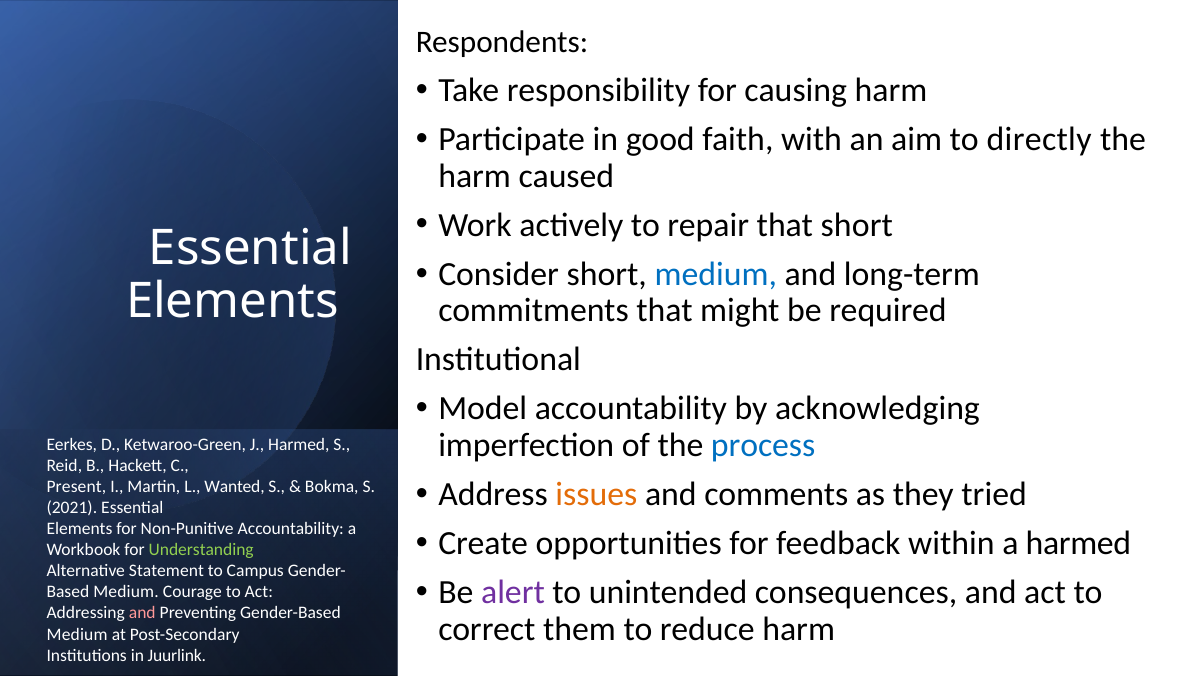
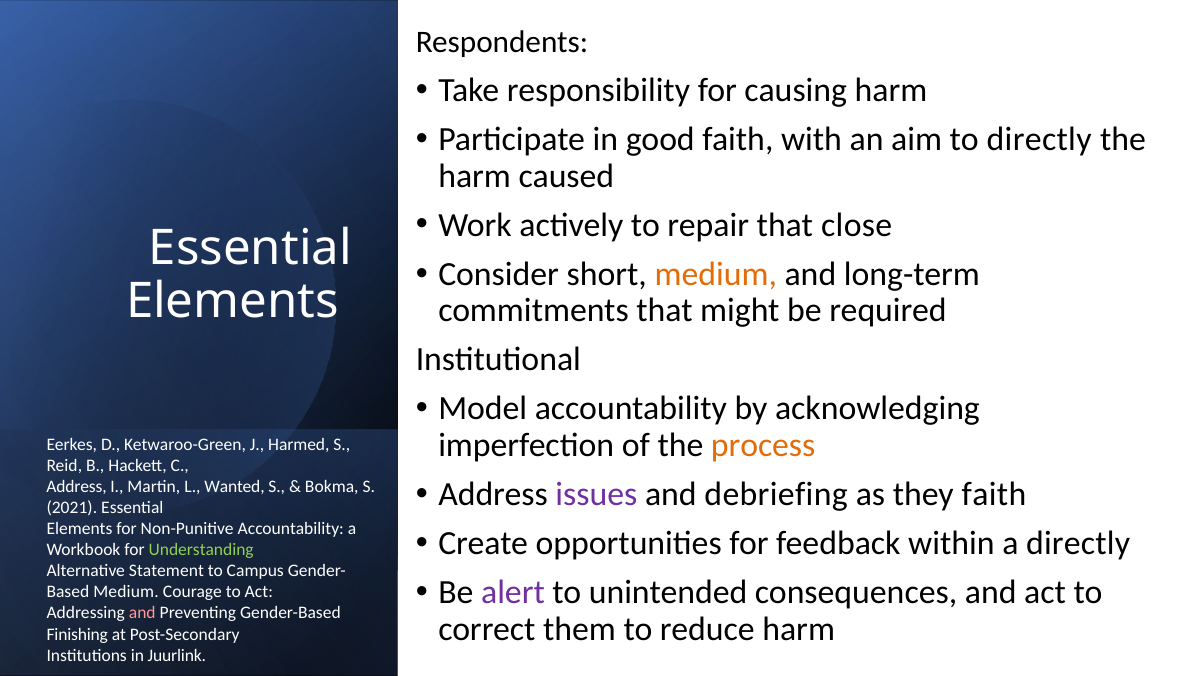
that short: short -> close
medium at (716, 274) colour: blue -> orange
process colour: blue -> orange
issues colour: orange -> purple
comments: comments -> debriefing
they tried: tried -> faith
Present at (76, 487): Present -> Address
a harmed: harmed -> directly
Medium at (77, 634): Medium -> Finishing
